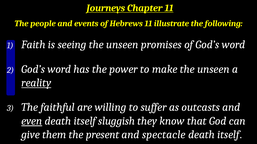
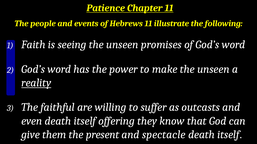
Journeys: Journeys -> Patience
even underline: present -> none
sluggish: sluggish -> offering
